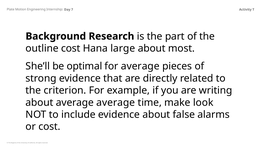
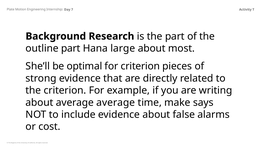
outline cost: cost -> part
for average: average -> criterion
look: look -> says
